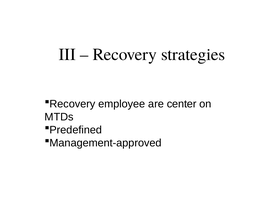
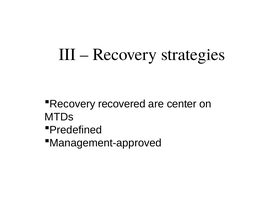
employee: employee -> recovered
